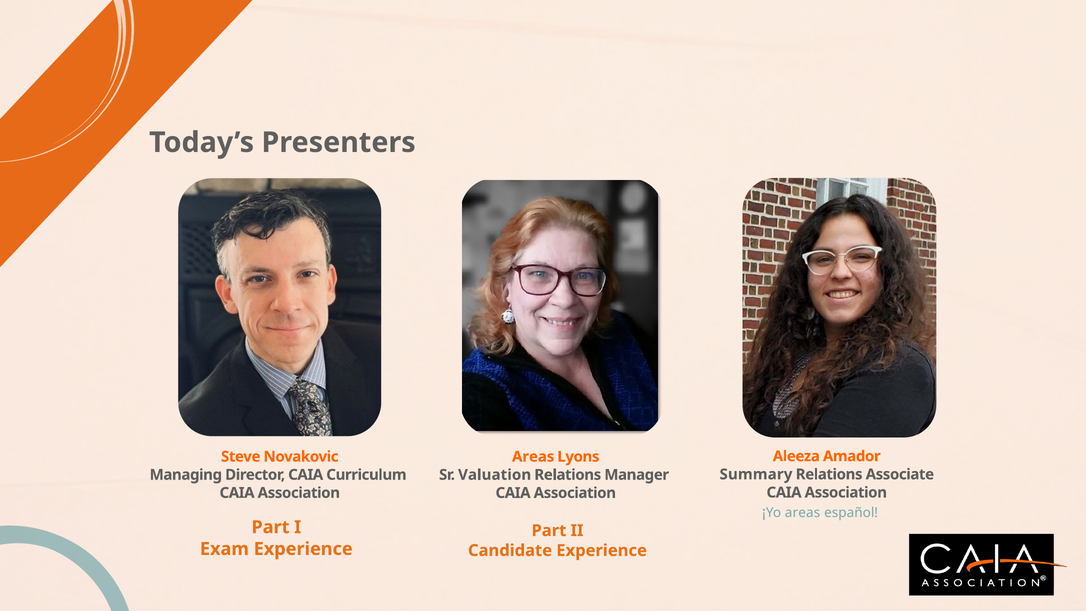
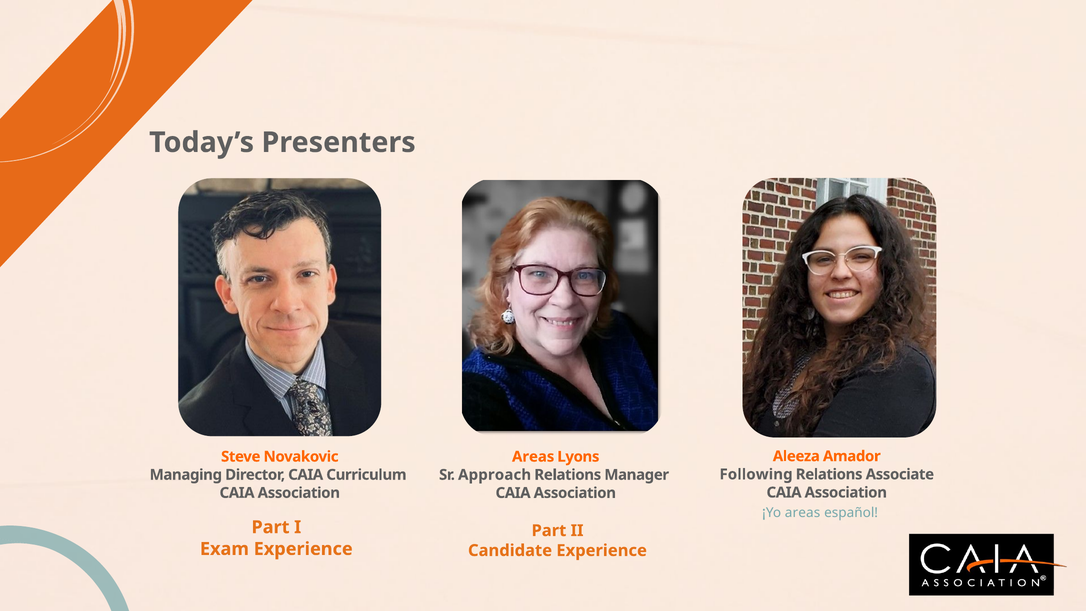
Summary: Summary -> Following
Valuation: Valuation -> Approach
